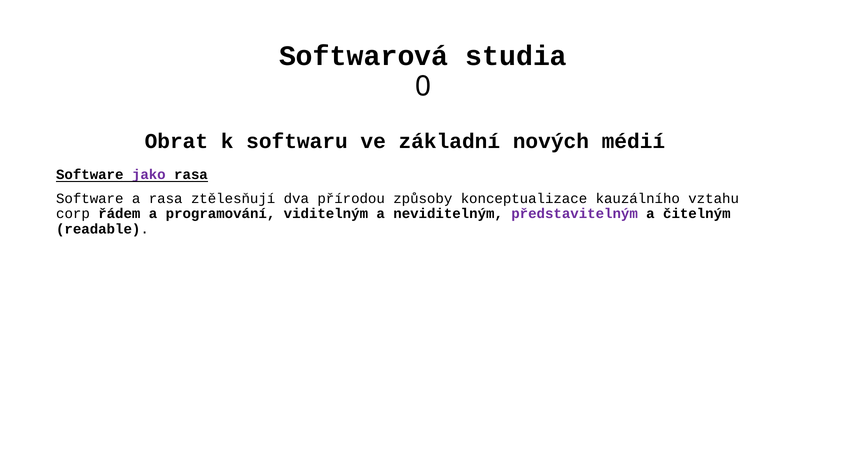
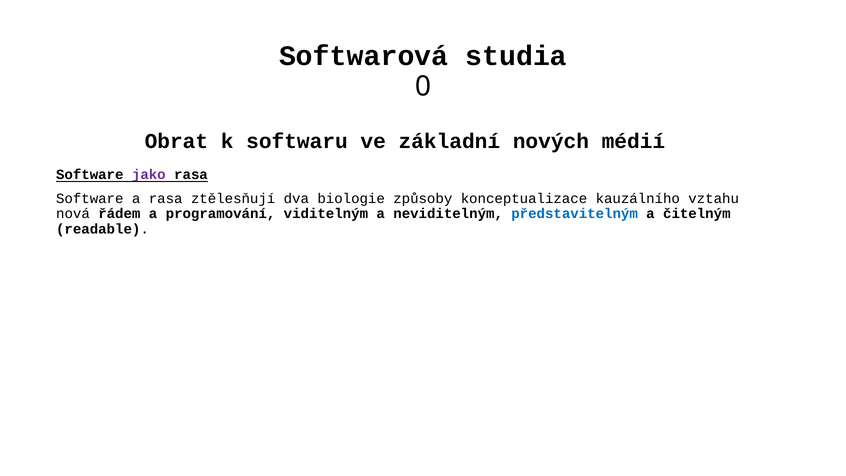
přírodou: přírodou -> biologie
corp: corp -> nová
představitelným colour: purple -> blue
